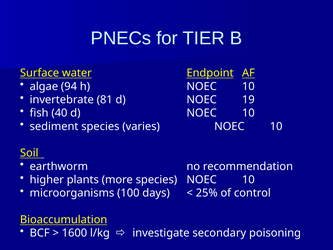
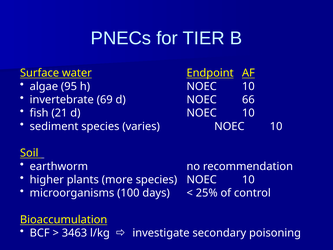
94: 94 -> 95
81: 81 -> 69
19: 19 -> 66
40: 40 -> 21
1600: 1600 -> 3463
